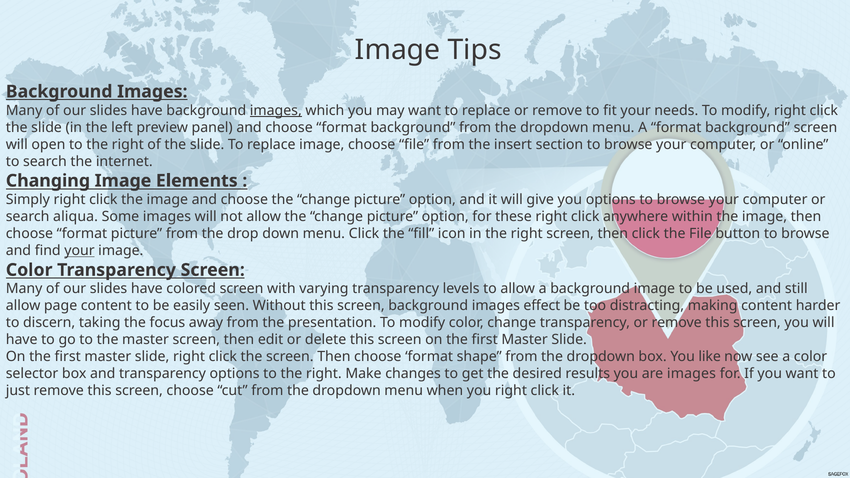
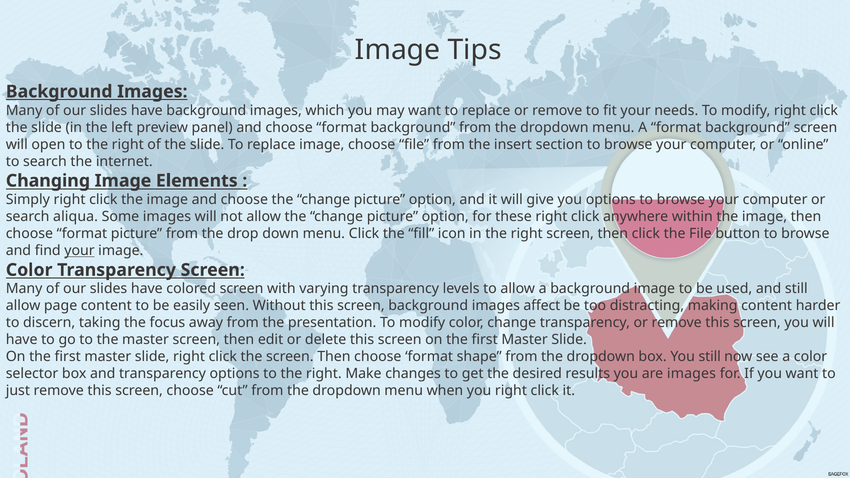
images at (276, 110) underline: present -> none
effect: effect -> affect
You like: like -> still
